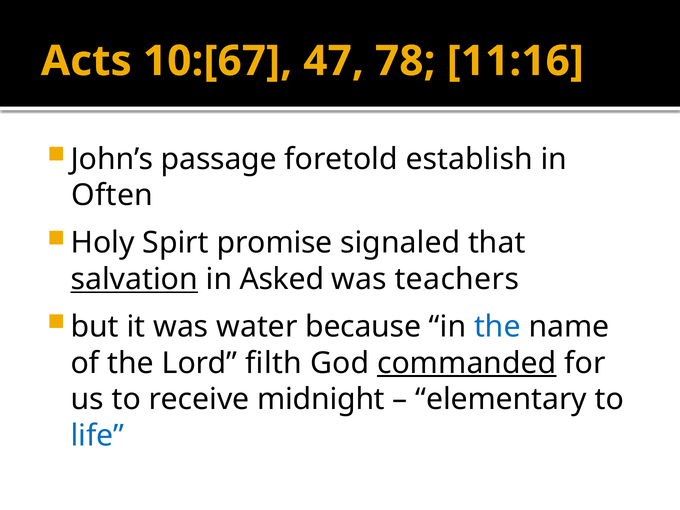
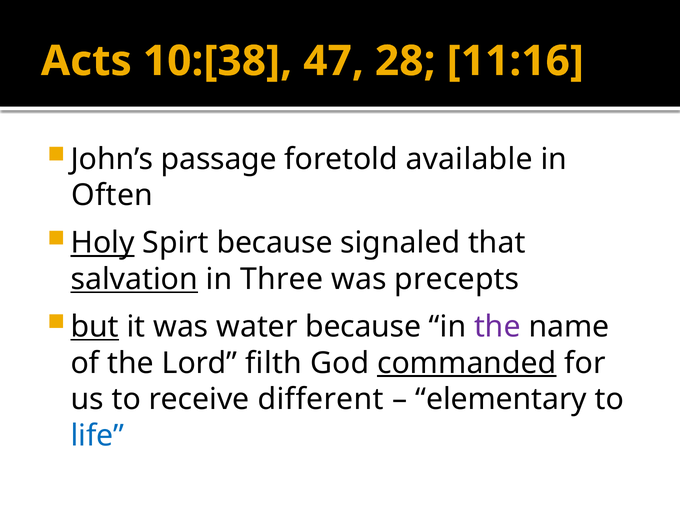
10:[67: 10:[67 -> 10:[38
78: 78 -> 28
establish: establish -> available
Holy underline: none -> present
Spirt promise: promise -> because
Asked: Asked -> Three
teachers: teachers -> precepts
but underline: none -> present
the at (497, 327) colour: blue -> purple
midnight: midnight -> different
